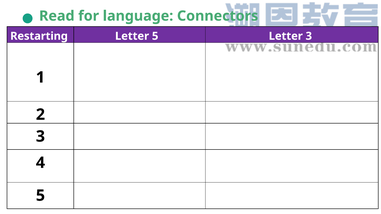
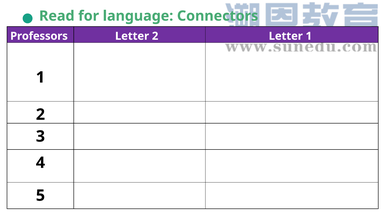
Restarting: Restarting -> Professors
Letter 5: 5 -> 2
Letter 3: 3 -> 1
